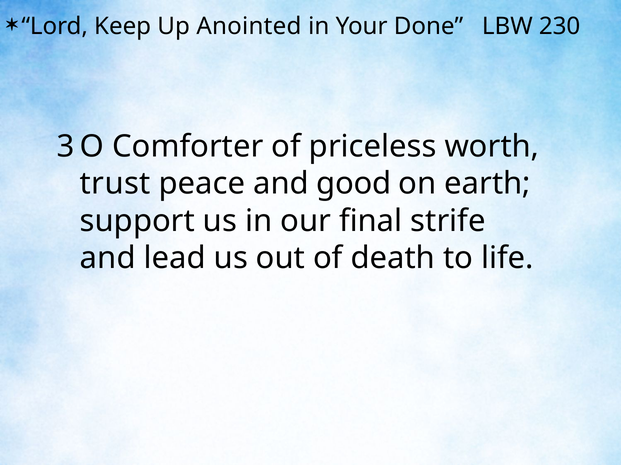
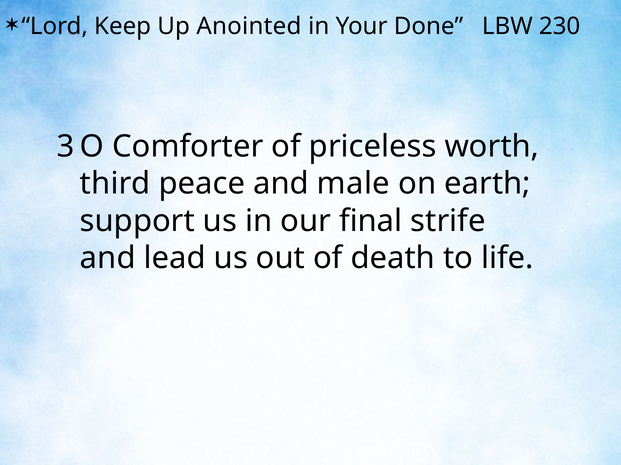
trust: trust -> third
good: good -> male
